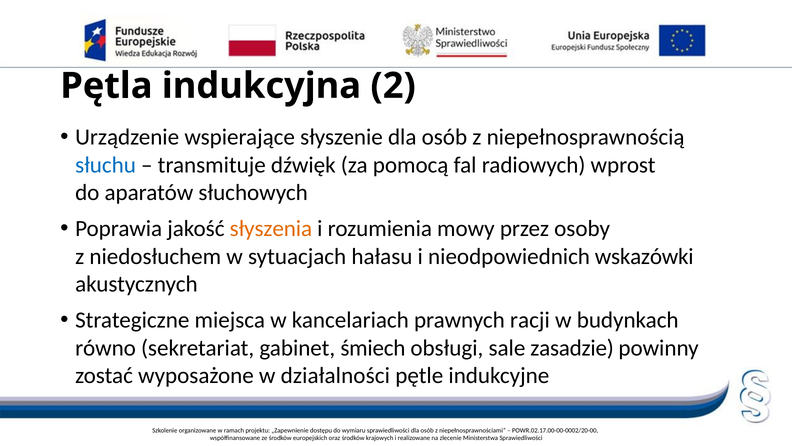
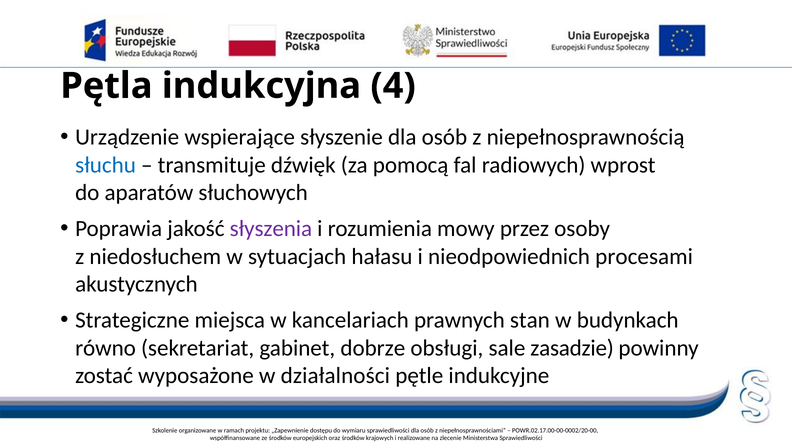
2: 2 -> 4
słyszenia colour: orange -> purple
wskazówki: wskazówki -> procesami
racji: racji -> stan
śmiech: śmiech -> dobrze
